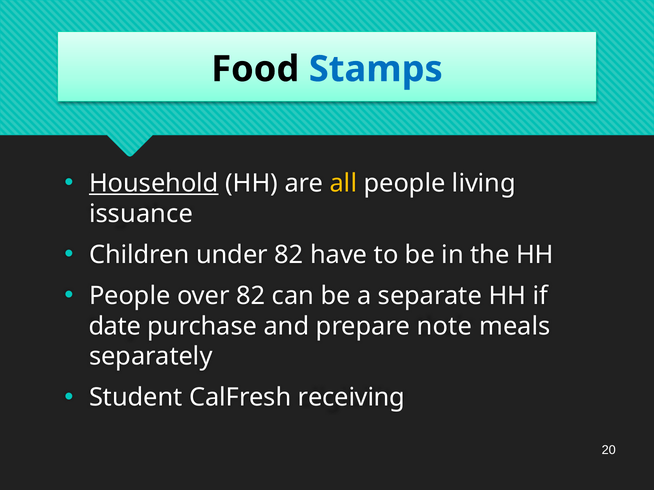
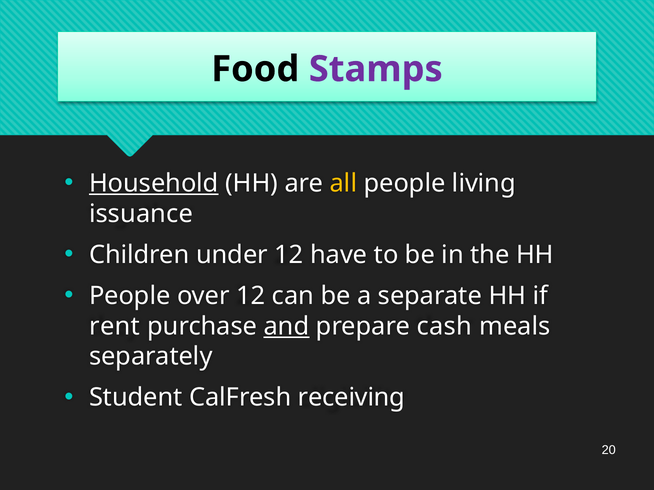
Stamps colour: blue -> purple
under 82: 82 -> 12
over 82: 82 -> 12
date: date -> rent
and underline: none -> present
note: note -> cash
